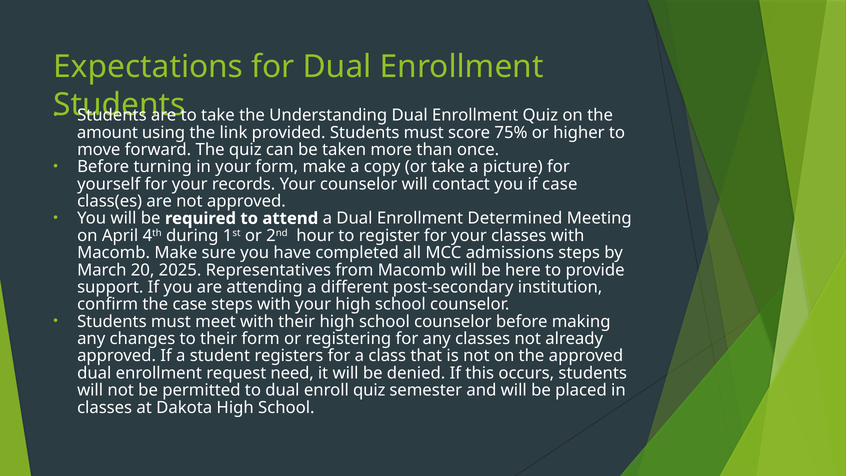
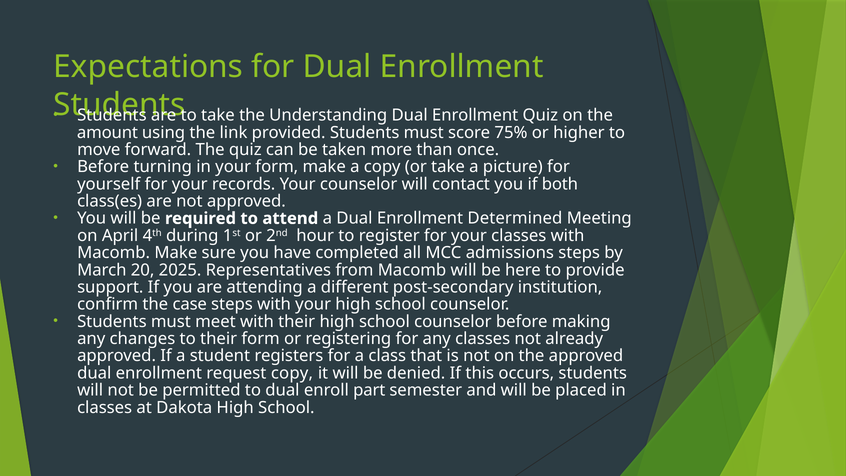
if case: case -> both
request need: need -> copy
enroll quiz: quiz -> part
